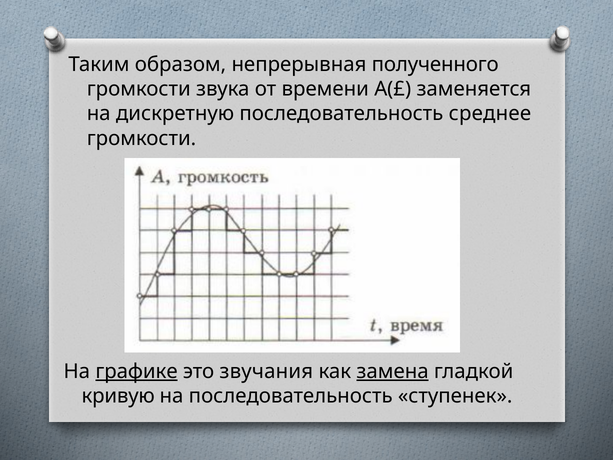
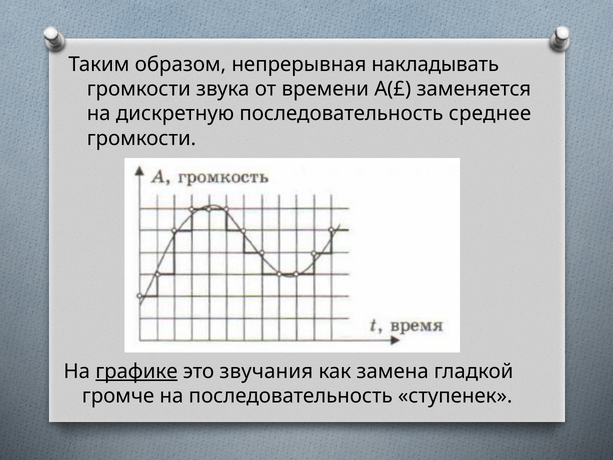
полученного: полученного -> накладывать
замена underline: present -> none
кривую: кривую -> громче
